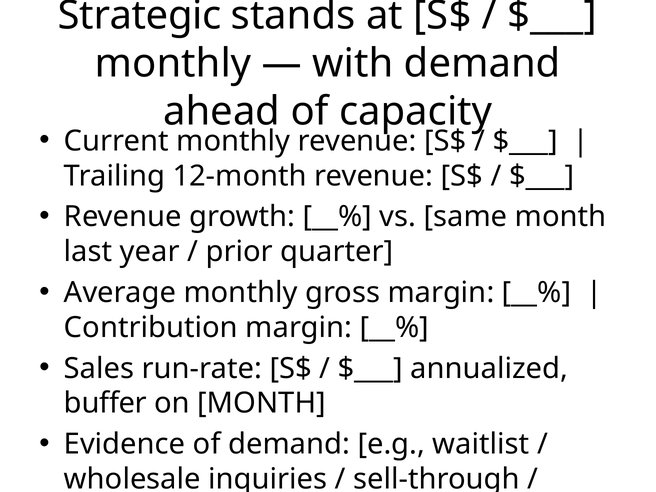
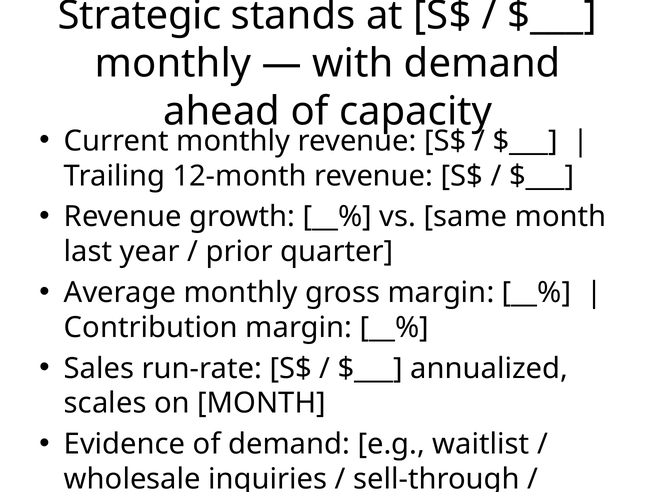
buffer: buffer -> scales
